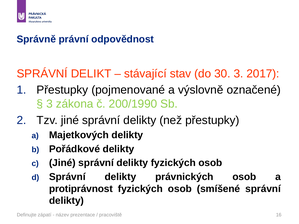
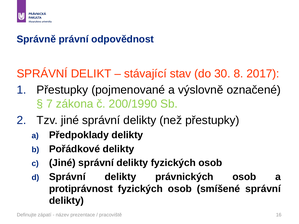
30 3: 3 -> 8
3 at (49, 104): 3 -> 7
Majetkových: Majetkových -> Předpoklady
